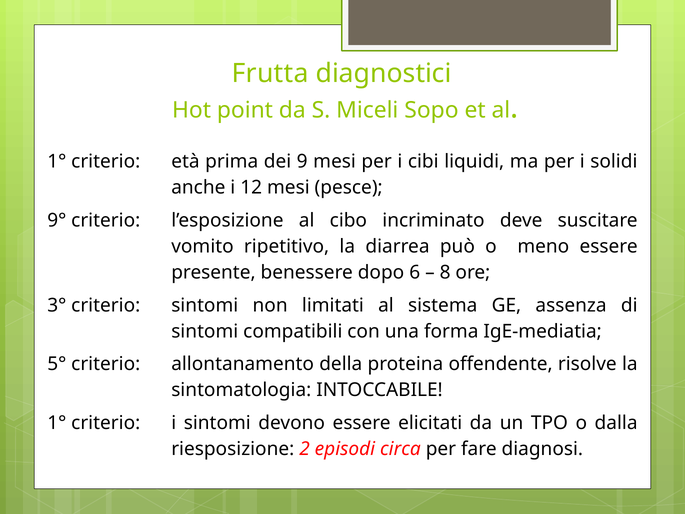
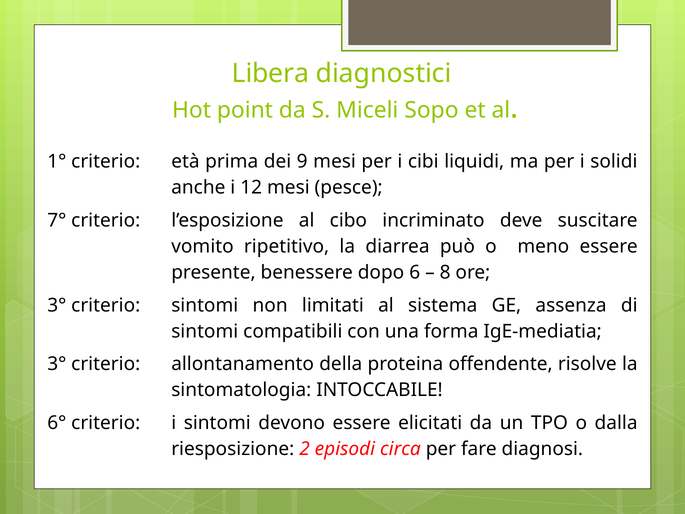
Frutta: Frutta -> Libera
9°: 9° -> 7°
5° at (57, 364): 5° -> 3°
1° at (57, 423): 1° -> 6°
